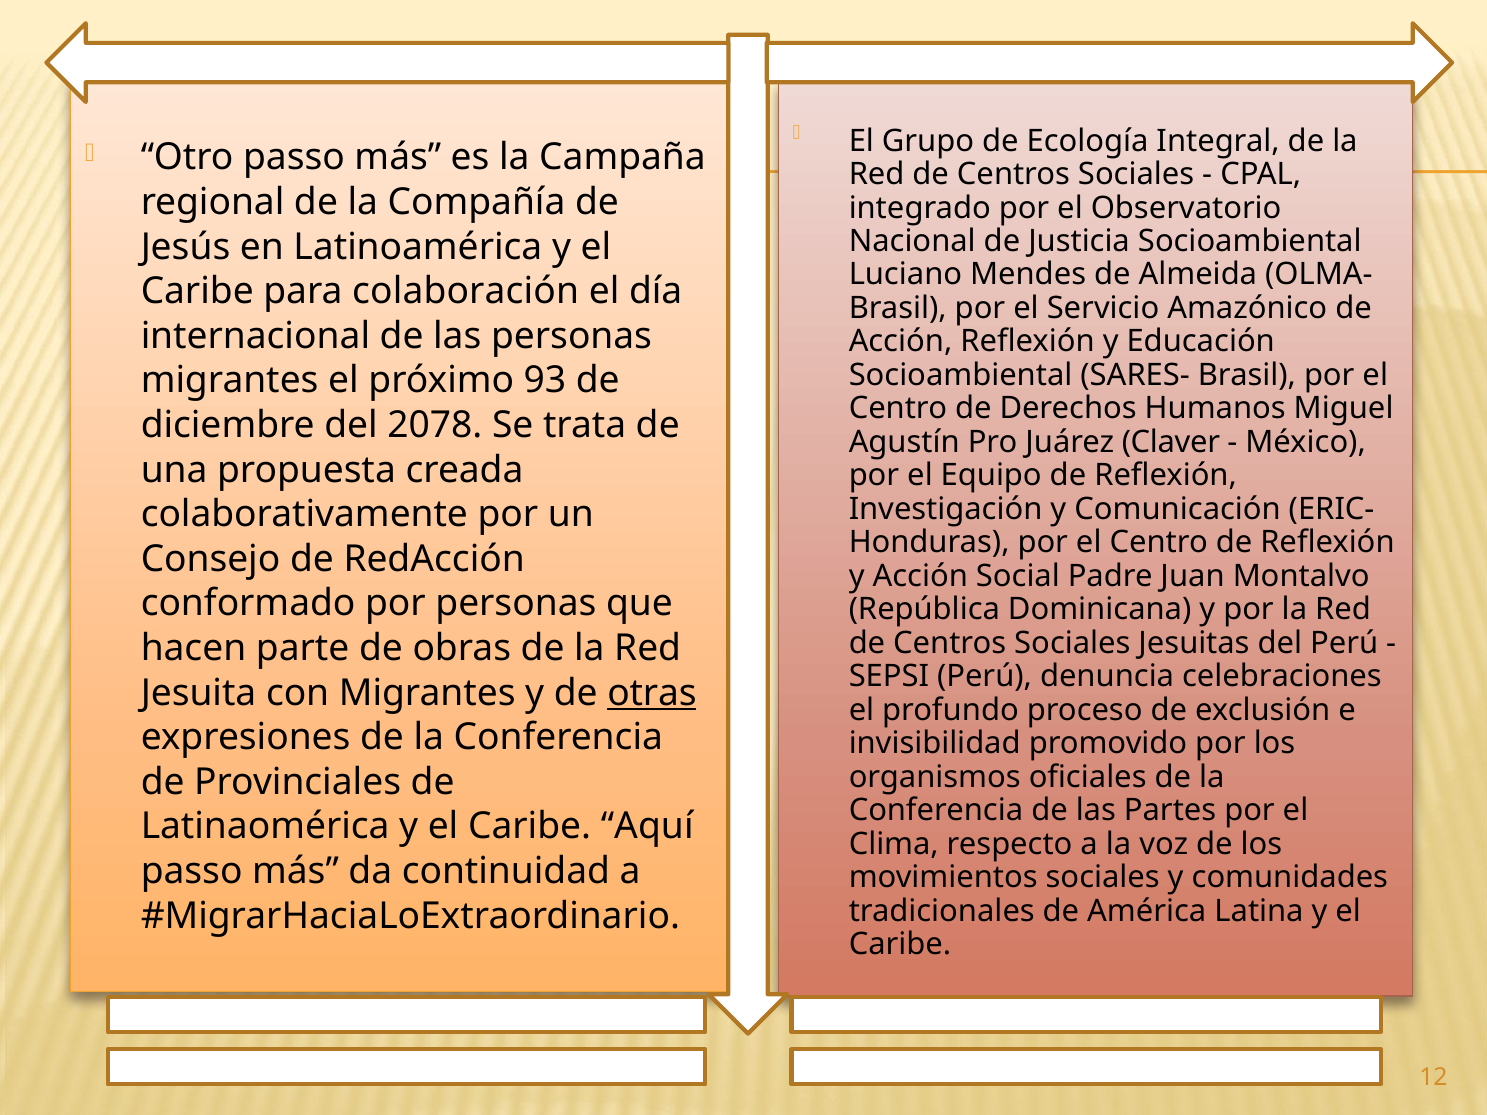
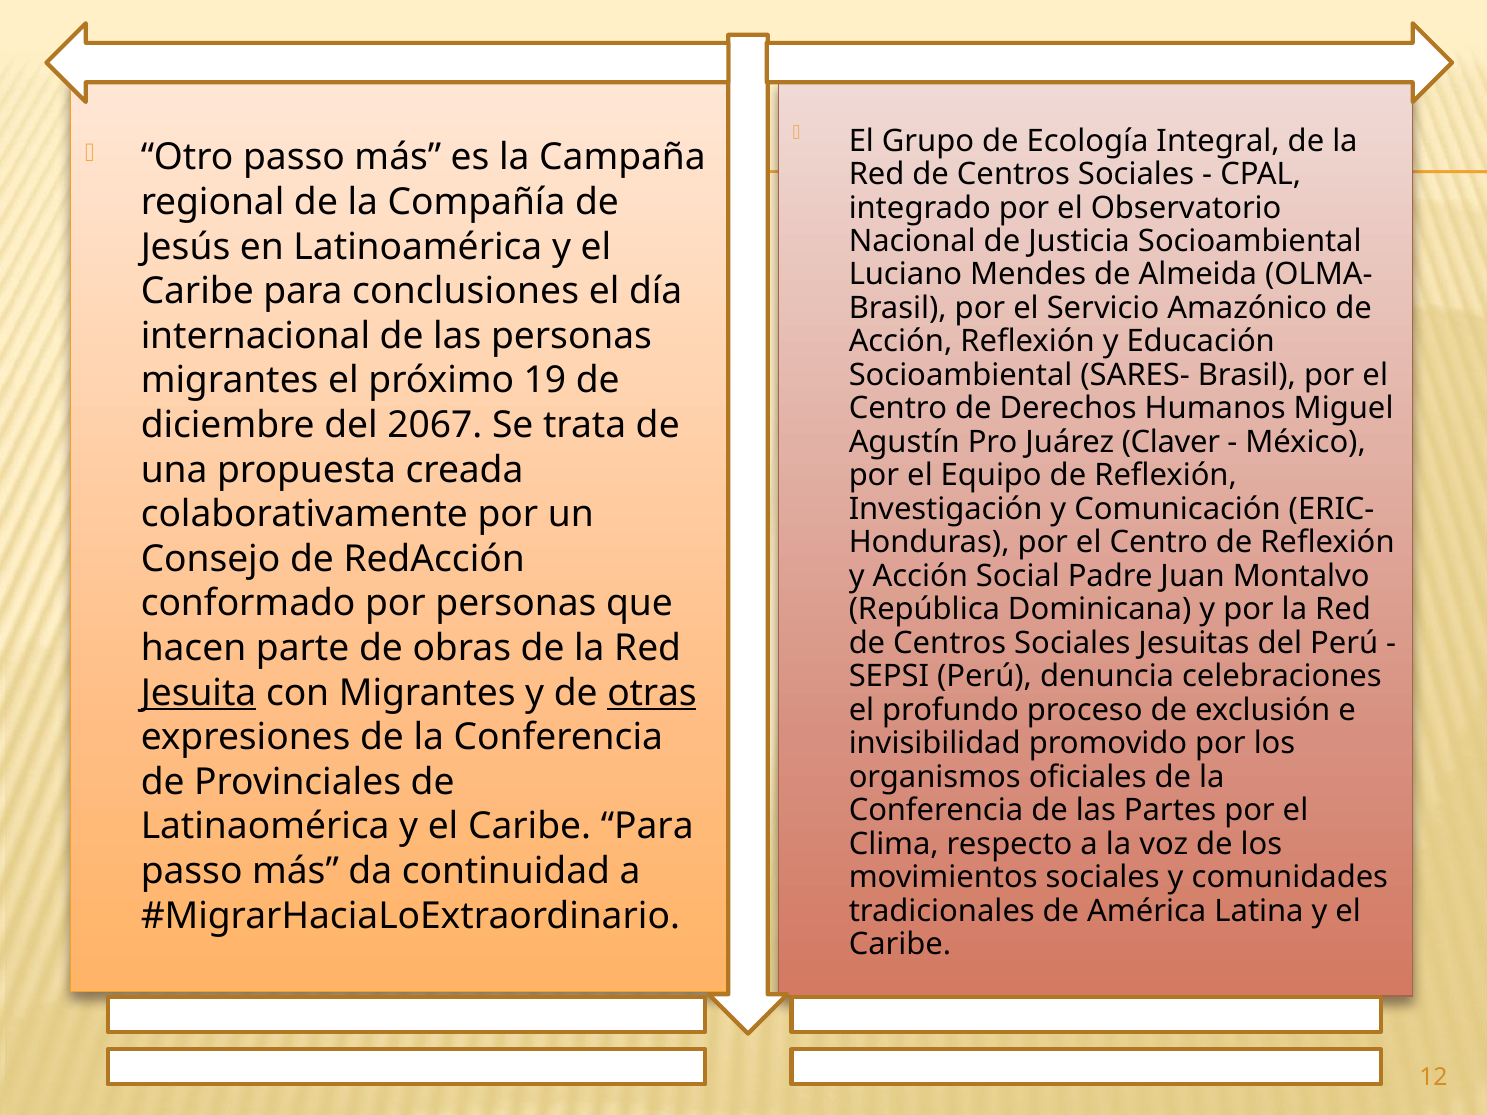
colaboración: colaboración -> conclusiones
93: 93 -> 19
2078: 2078 -> 2067
Jesuita underline: none -> present
Aquí at (647, 827): Aquí -> Para
